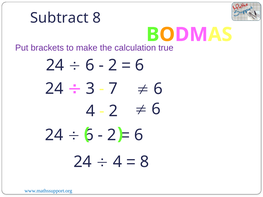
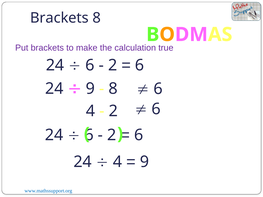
Subtract at (59, 18): Subtract -> Brackets
3 at (90, 89): 3 -> 9
7 at (113, 89): 7 -> 8
8 at (144, 162): 8 -> 9
